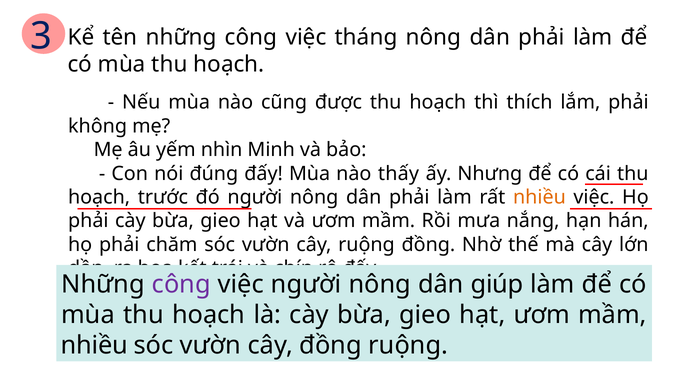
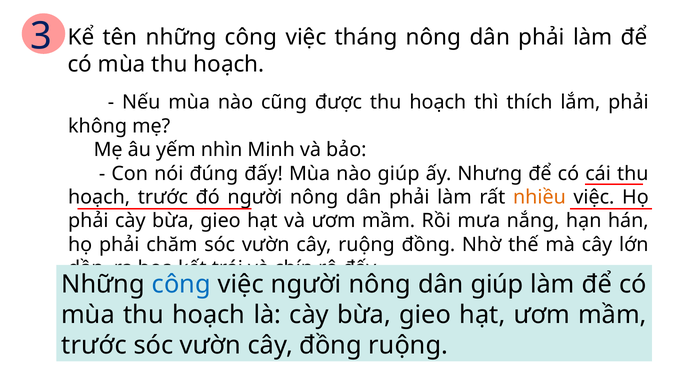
nào thấy: thấy -> giúp
công at (181, 284) colour: purple -> blue
nhiều at (94, 345): nhiều -> trước
